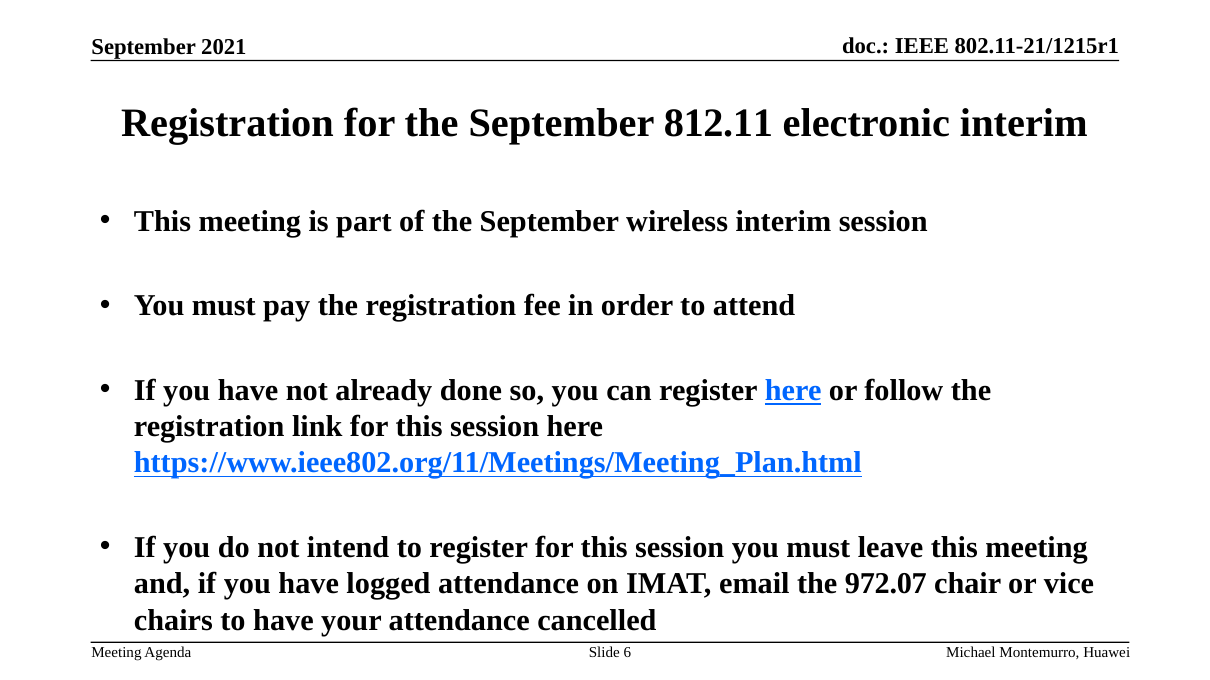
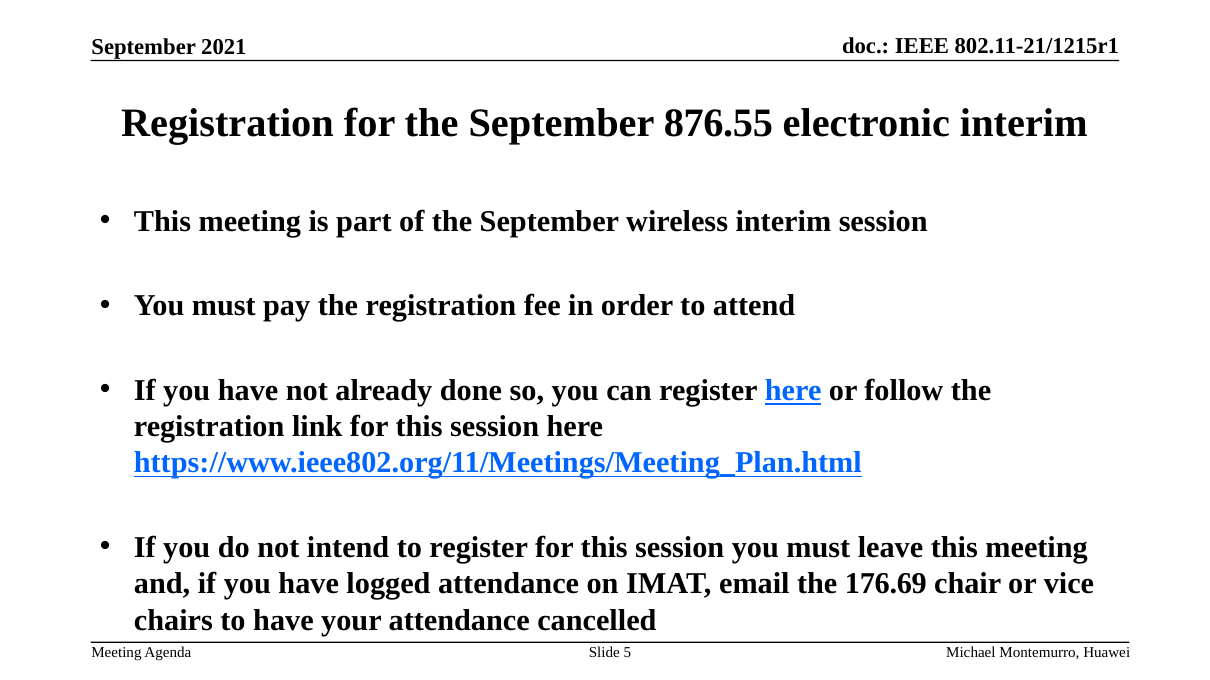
812.11: 812.11 -> 876.55
972.07: 972.07 -> 176.69
6: 6 -> 5
